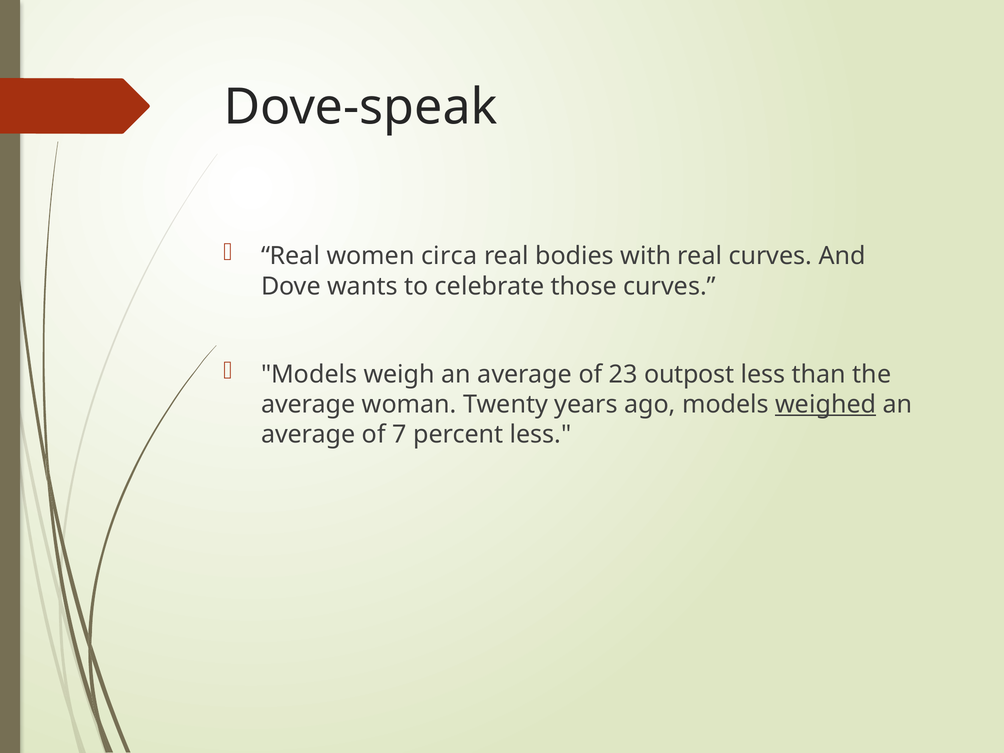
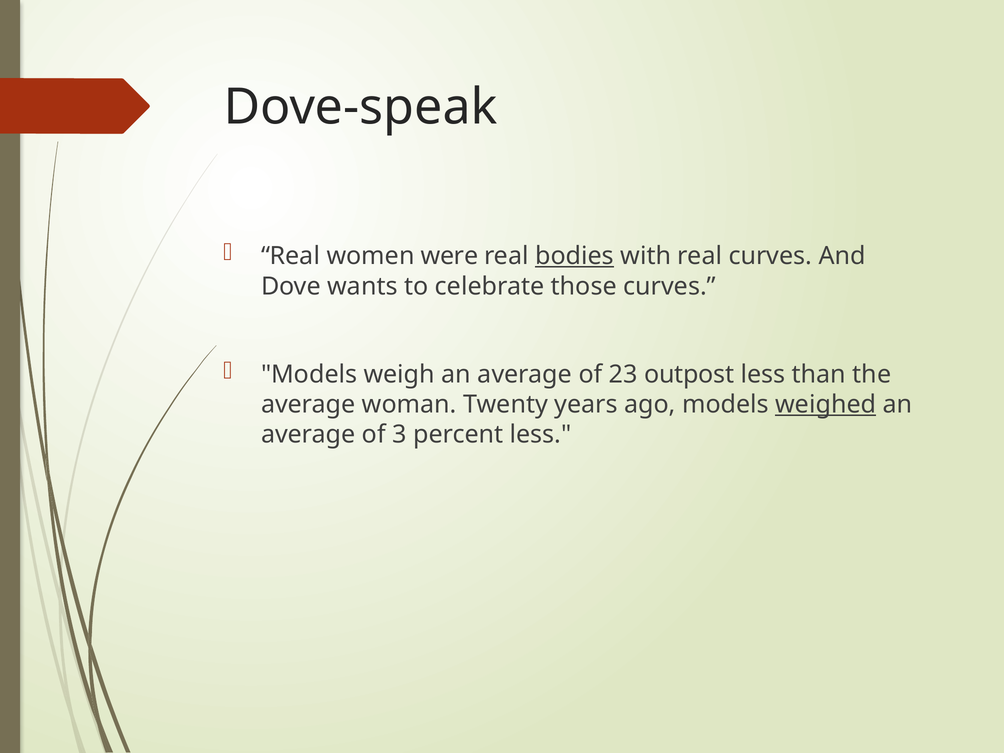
circa: circa -> were
bodies underline: none -> present
7: 7 -> 3
